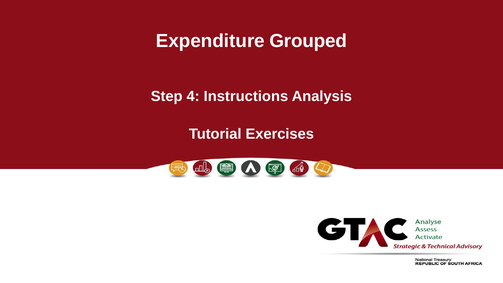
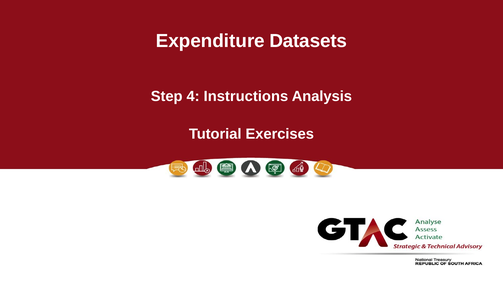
Grouped: Grouped -> Datasets
